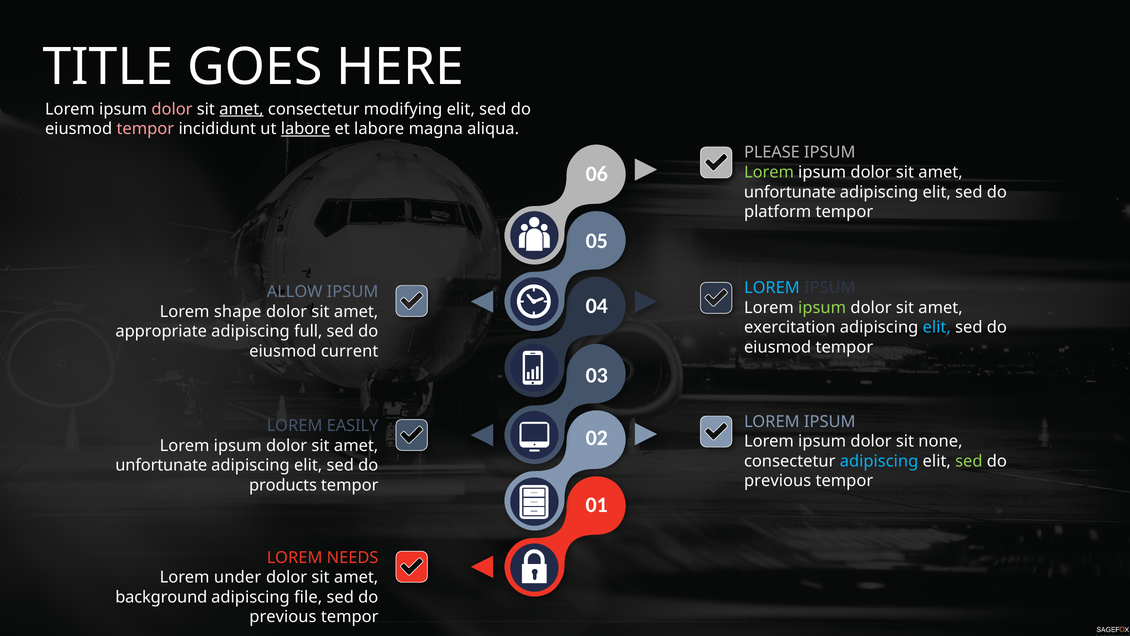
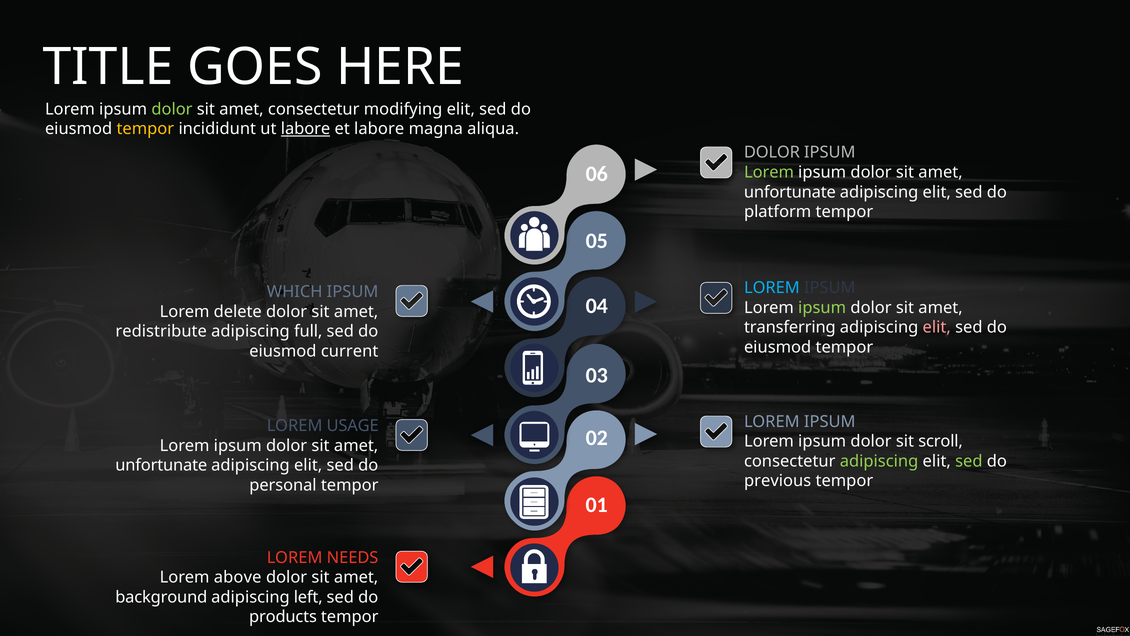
dolor at (172, 109) colour: pink -> light green
amet at (241, 109) underline: present -> none
tempor at (145, 129) colour: pink -> yellow
PLEASE at (772, 152): PLEASE -> DOLOR
ALLOW: ALLOW -> WHICH
shape: shape -> delete
exercitation: exercitation -> transferring
elit at (937, 327) colour: light blue -> pink
appropriate: appropriate -> redistribute
EASILY: EASILY -> USAGE
none: none -> scroll
adipiscing at (879, 461) colour: light blue -> light green
products: products -> personal
under: under -> above
file: file -> left
previous at (283, 617): previous -> products
